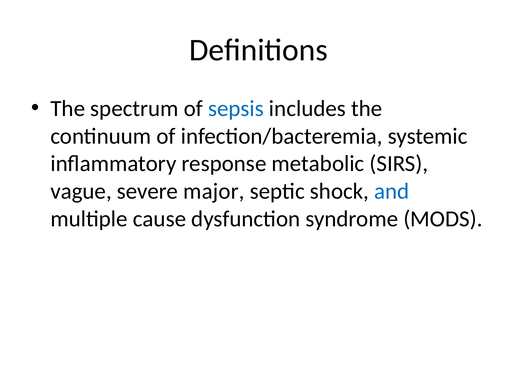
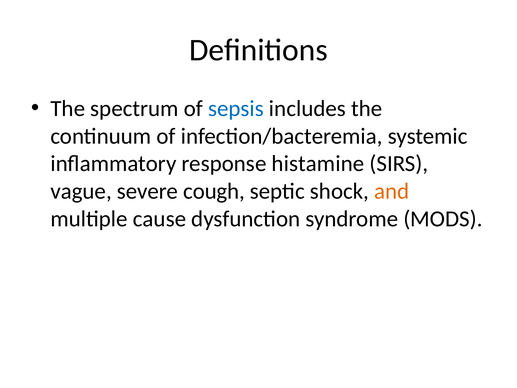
metabolic: metabolic -> histamine
major: major -> cough
and colour: blue -> orange
